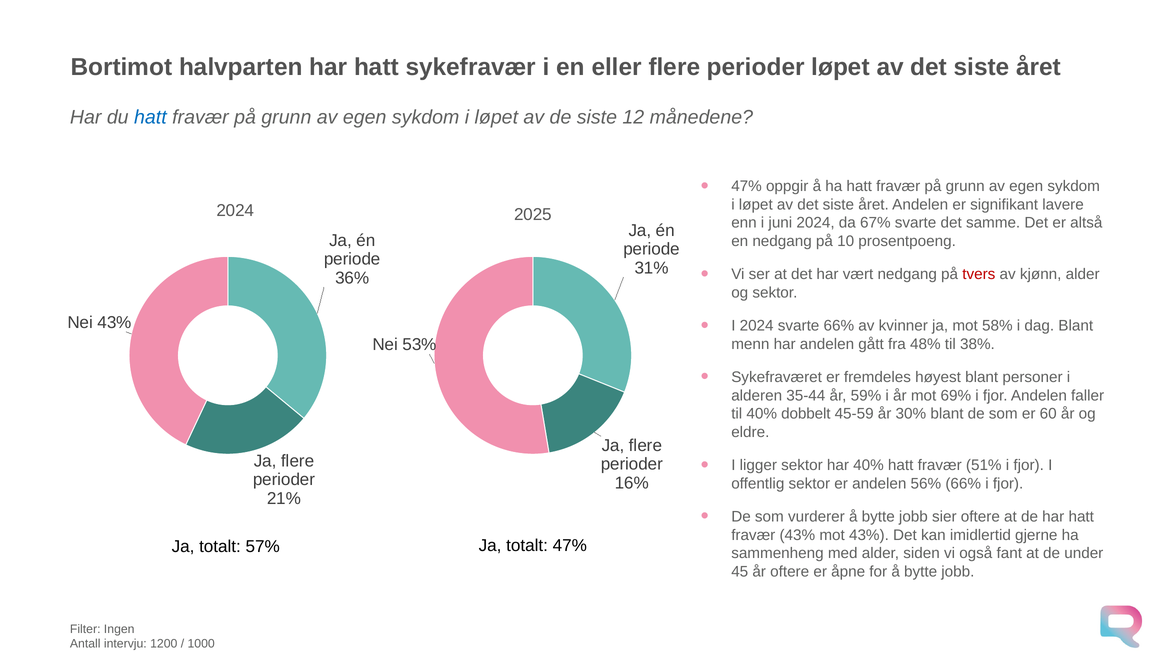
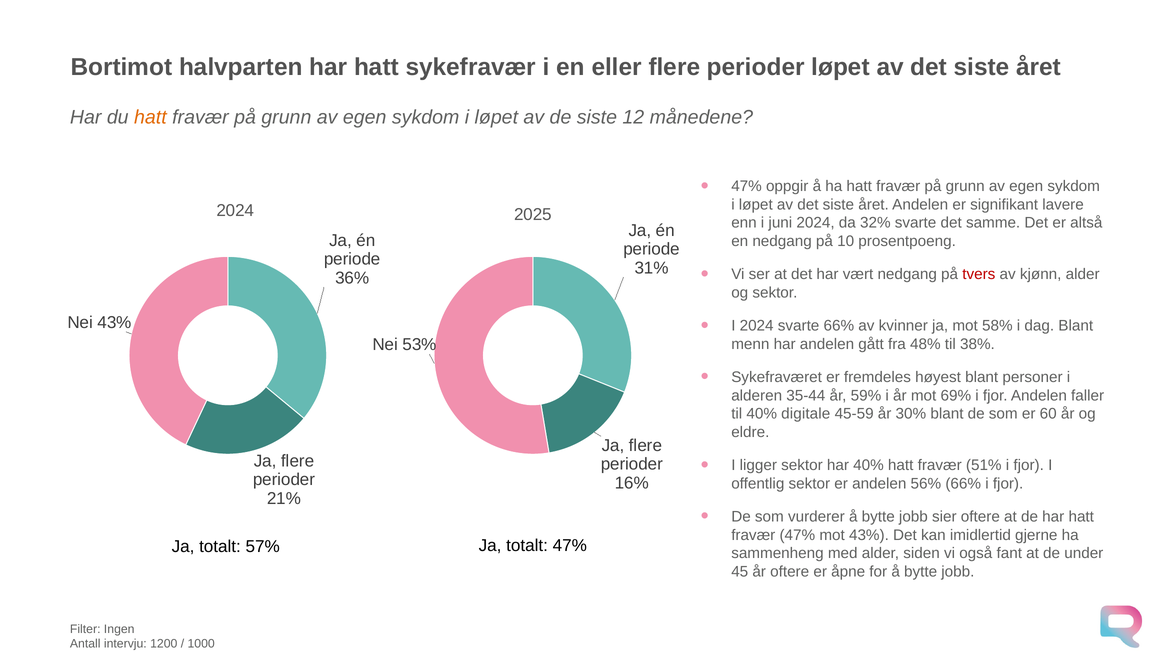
hatt at (150, 117) colour: blue -> orange
67%: 67% -> 32%
dobbelt: dobbelt -> digitale
fravær 43%: 43% -> 47%
